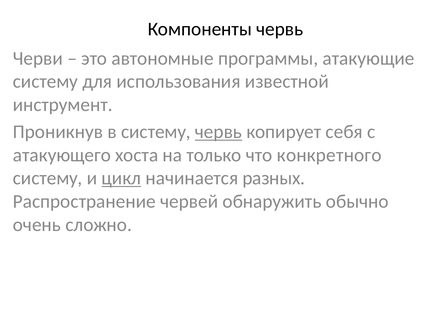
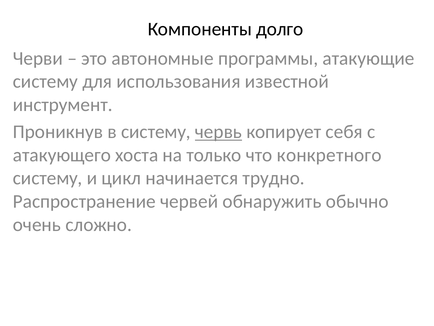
Компоненты червь: червь -> долго
цикл underline: present -> none
разных: разных -> трудно
